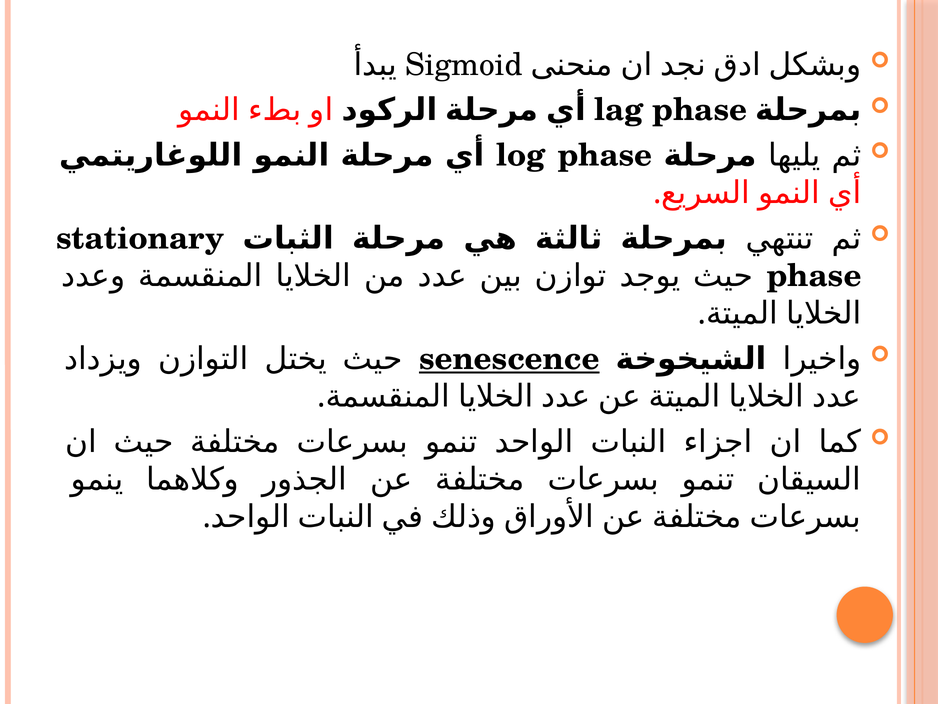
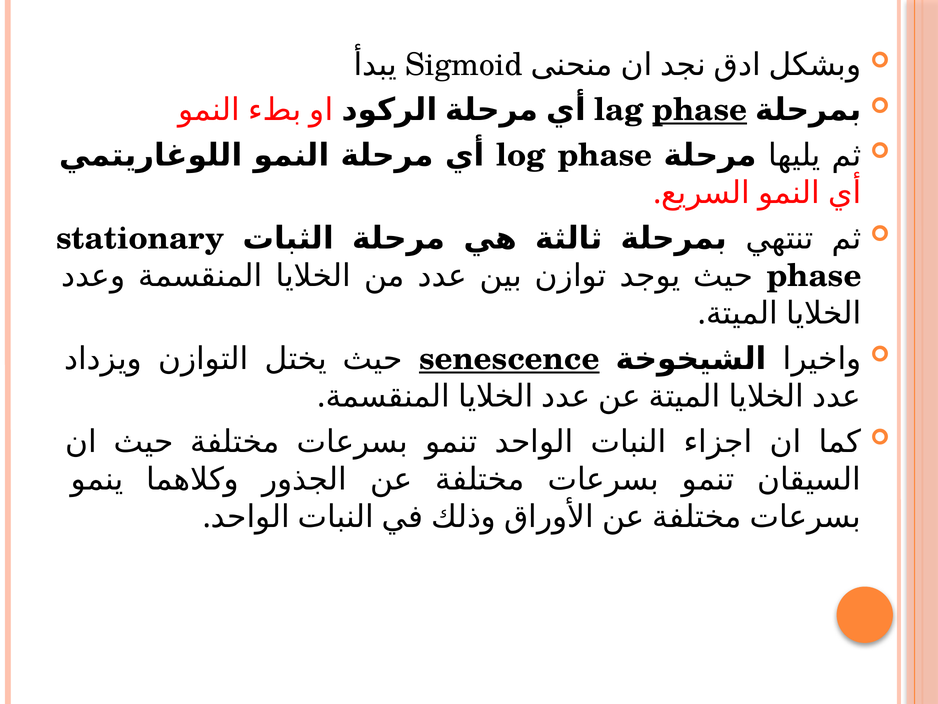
phase at (700, 110) underline: none -> present
